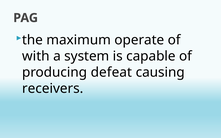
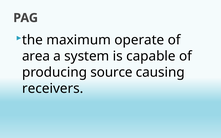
with: with -> area
defeat: defeat -> source
